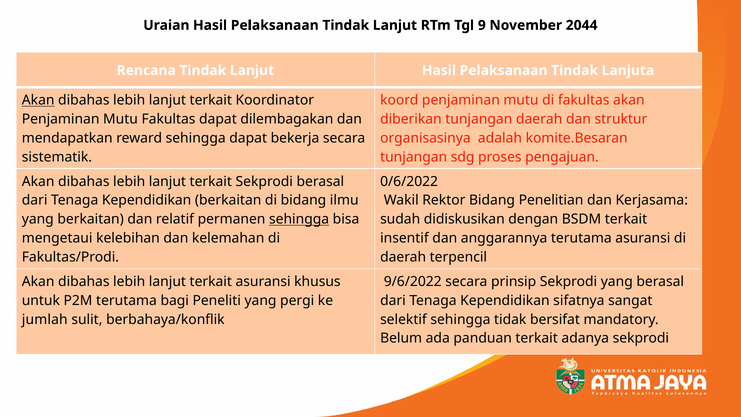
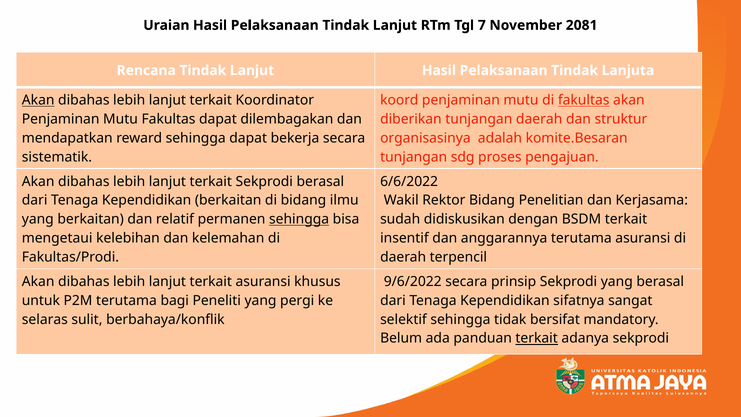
9: 9 -> 7
2044: 2044 -> 2081
fakultas at (584, 100) underline: none -> present
0/6/2022: 0/6/2022 -> 6/6/2022
jumlah: jumlah -> selaras
terkait at (537, 338) underline: none -> present
